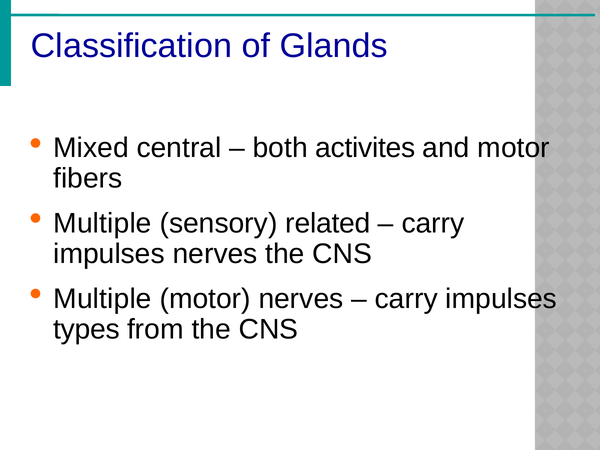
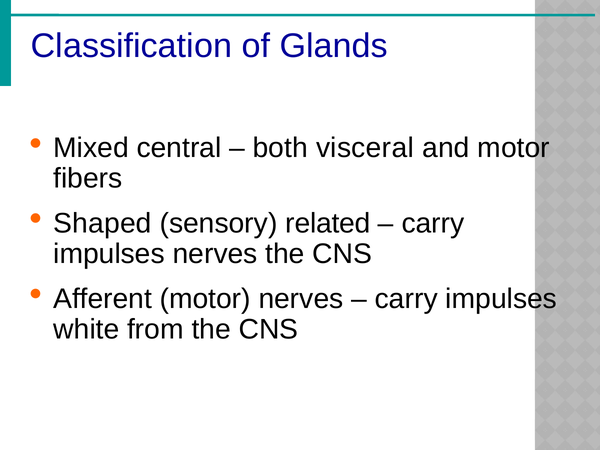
activites: activites -> visceral
Multiple at (103, 223): Multiple -> Shaped
Multiple at (103, 299): Multiple -> Afferent
types: types -> white
